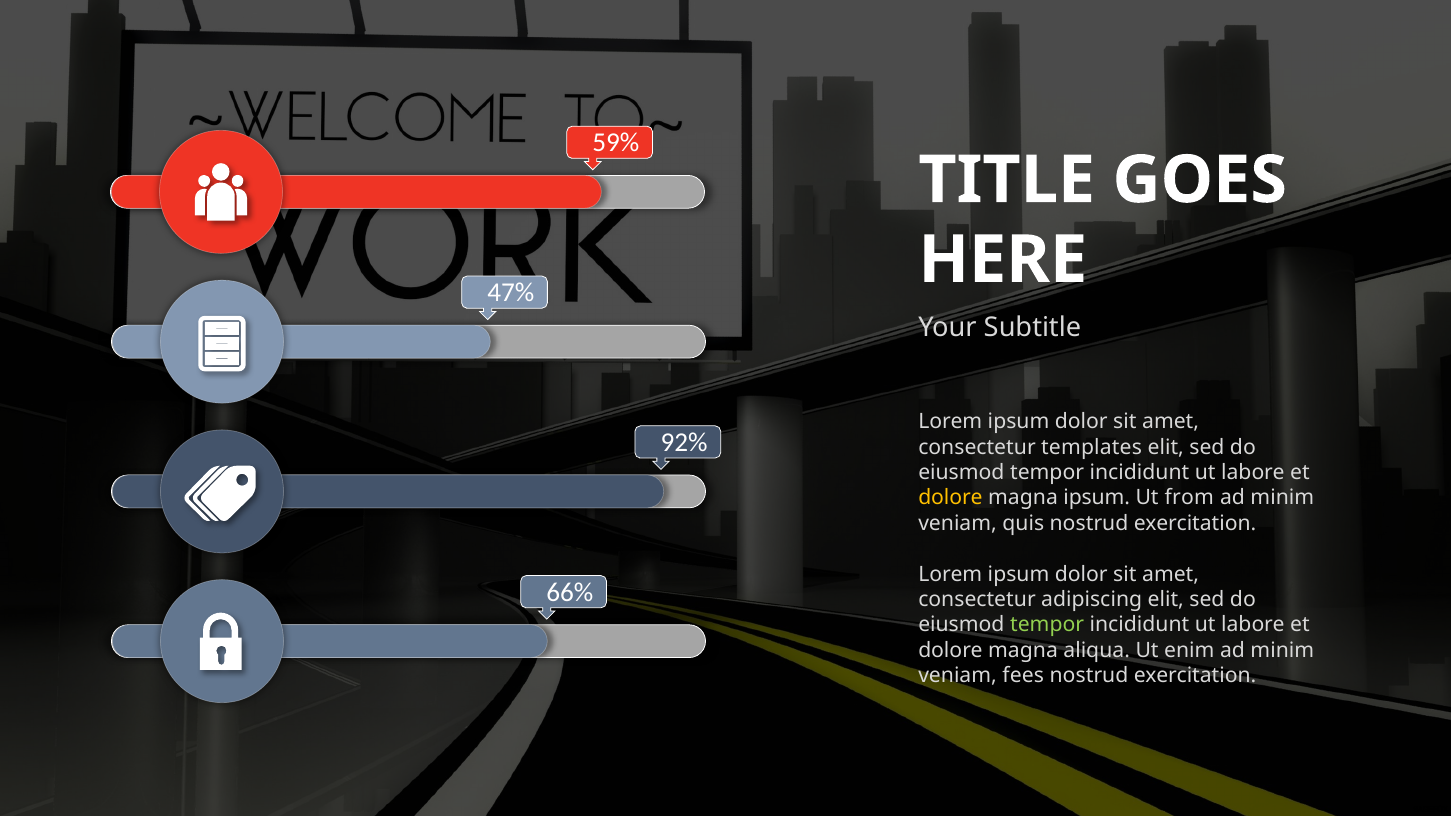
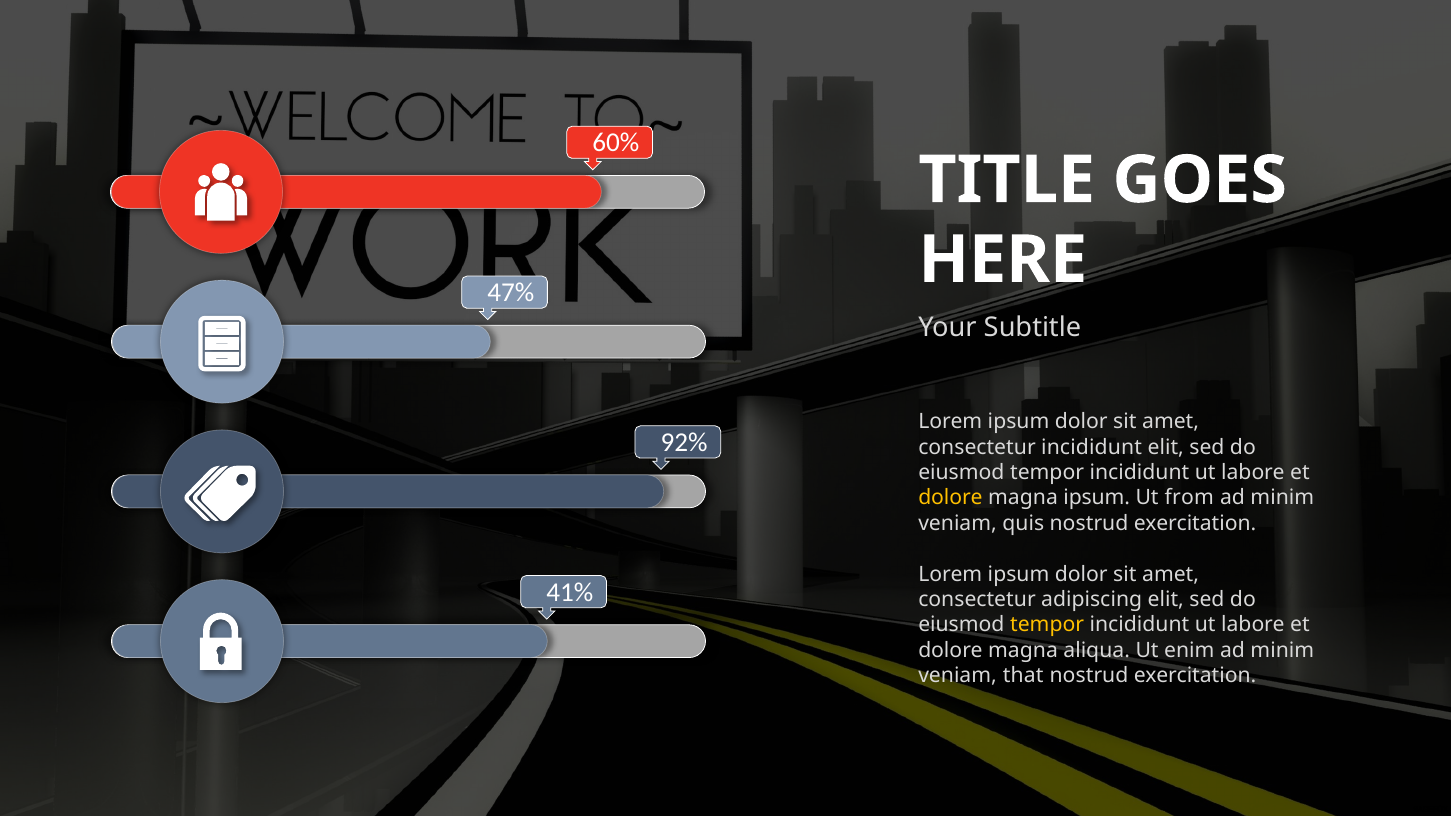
59%: 59% -> 60%
consectetur templates: templates -> incididunt
66%: 66% -> 41%
tempor at (1047, 625) colour: light green -> yellow
fees: fees -> that
